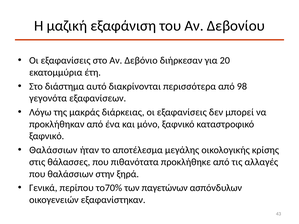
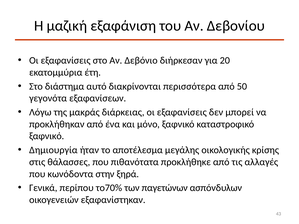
98: 98 -> 50
Θαλάσσιων at (53, 150): Θαλάσσιων -> Δημιουργία
που θαλάσσιων: θαλάσσιων -> κωνόδοντα
